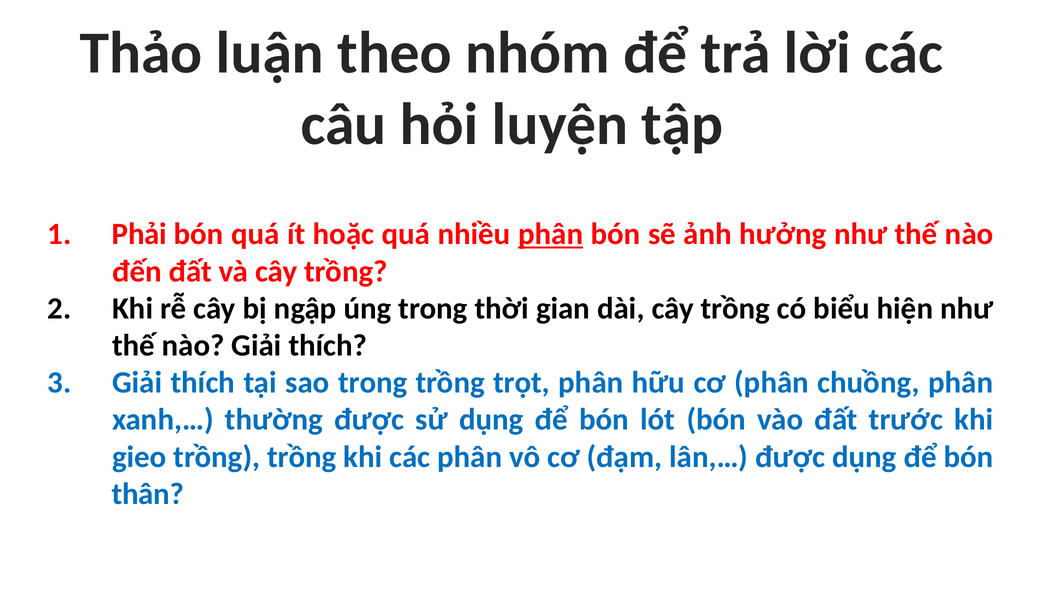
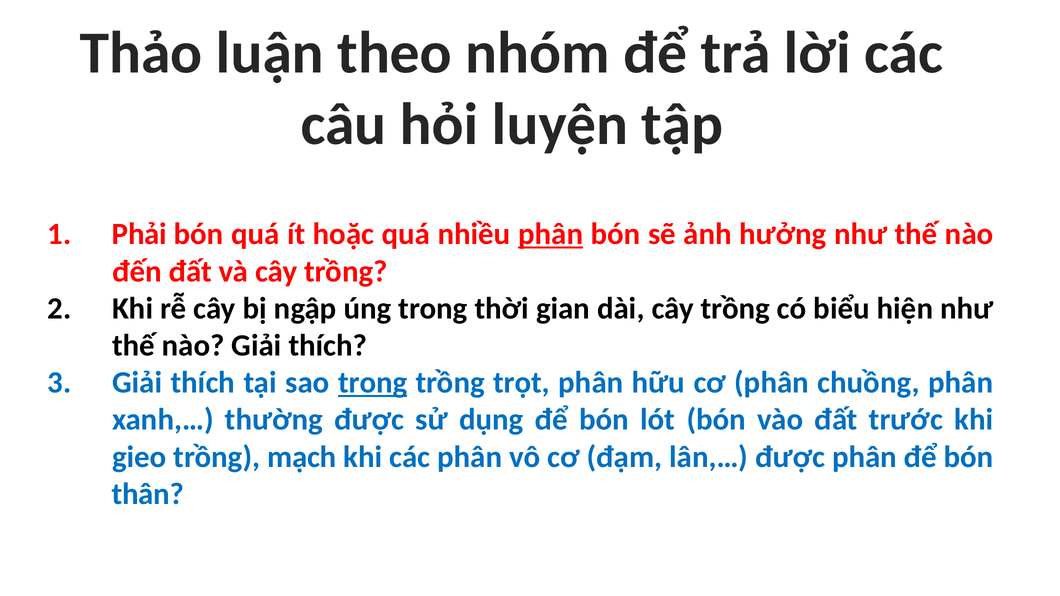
trong at (373, 383) underline: none -> present
trồng trồng: trồng -> mạch
được dụng: dụng -> phân
